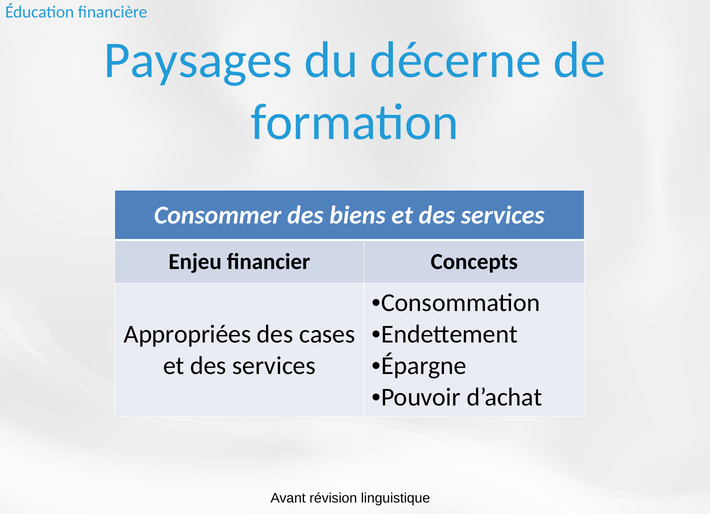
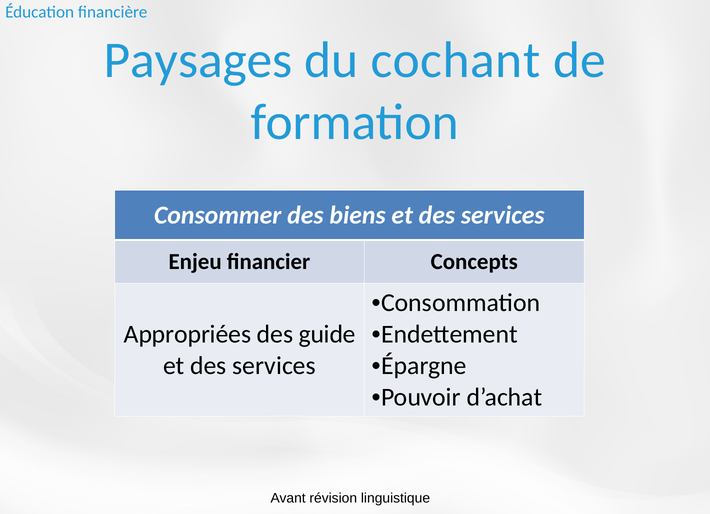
décerne: décerne -> cochant
cases: cases -> guide
